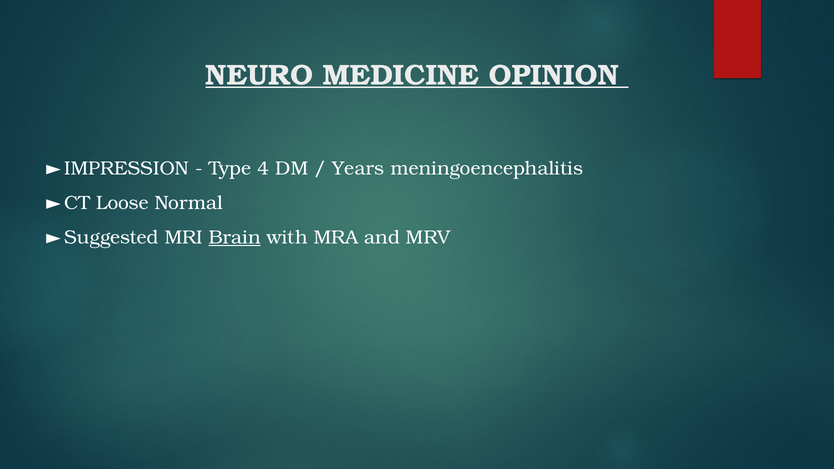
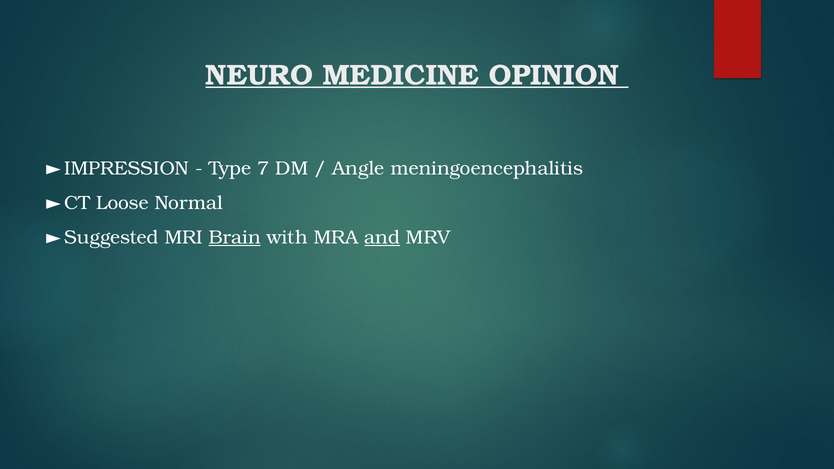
4: 4 -> 7
Years: Years -> Angle
and underline: none -> present
